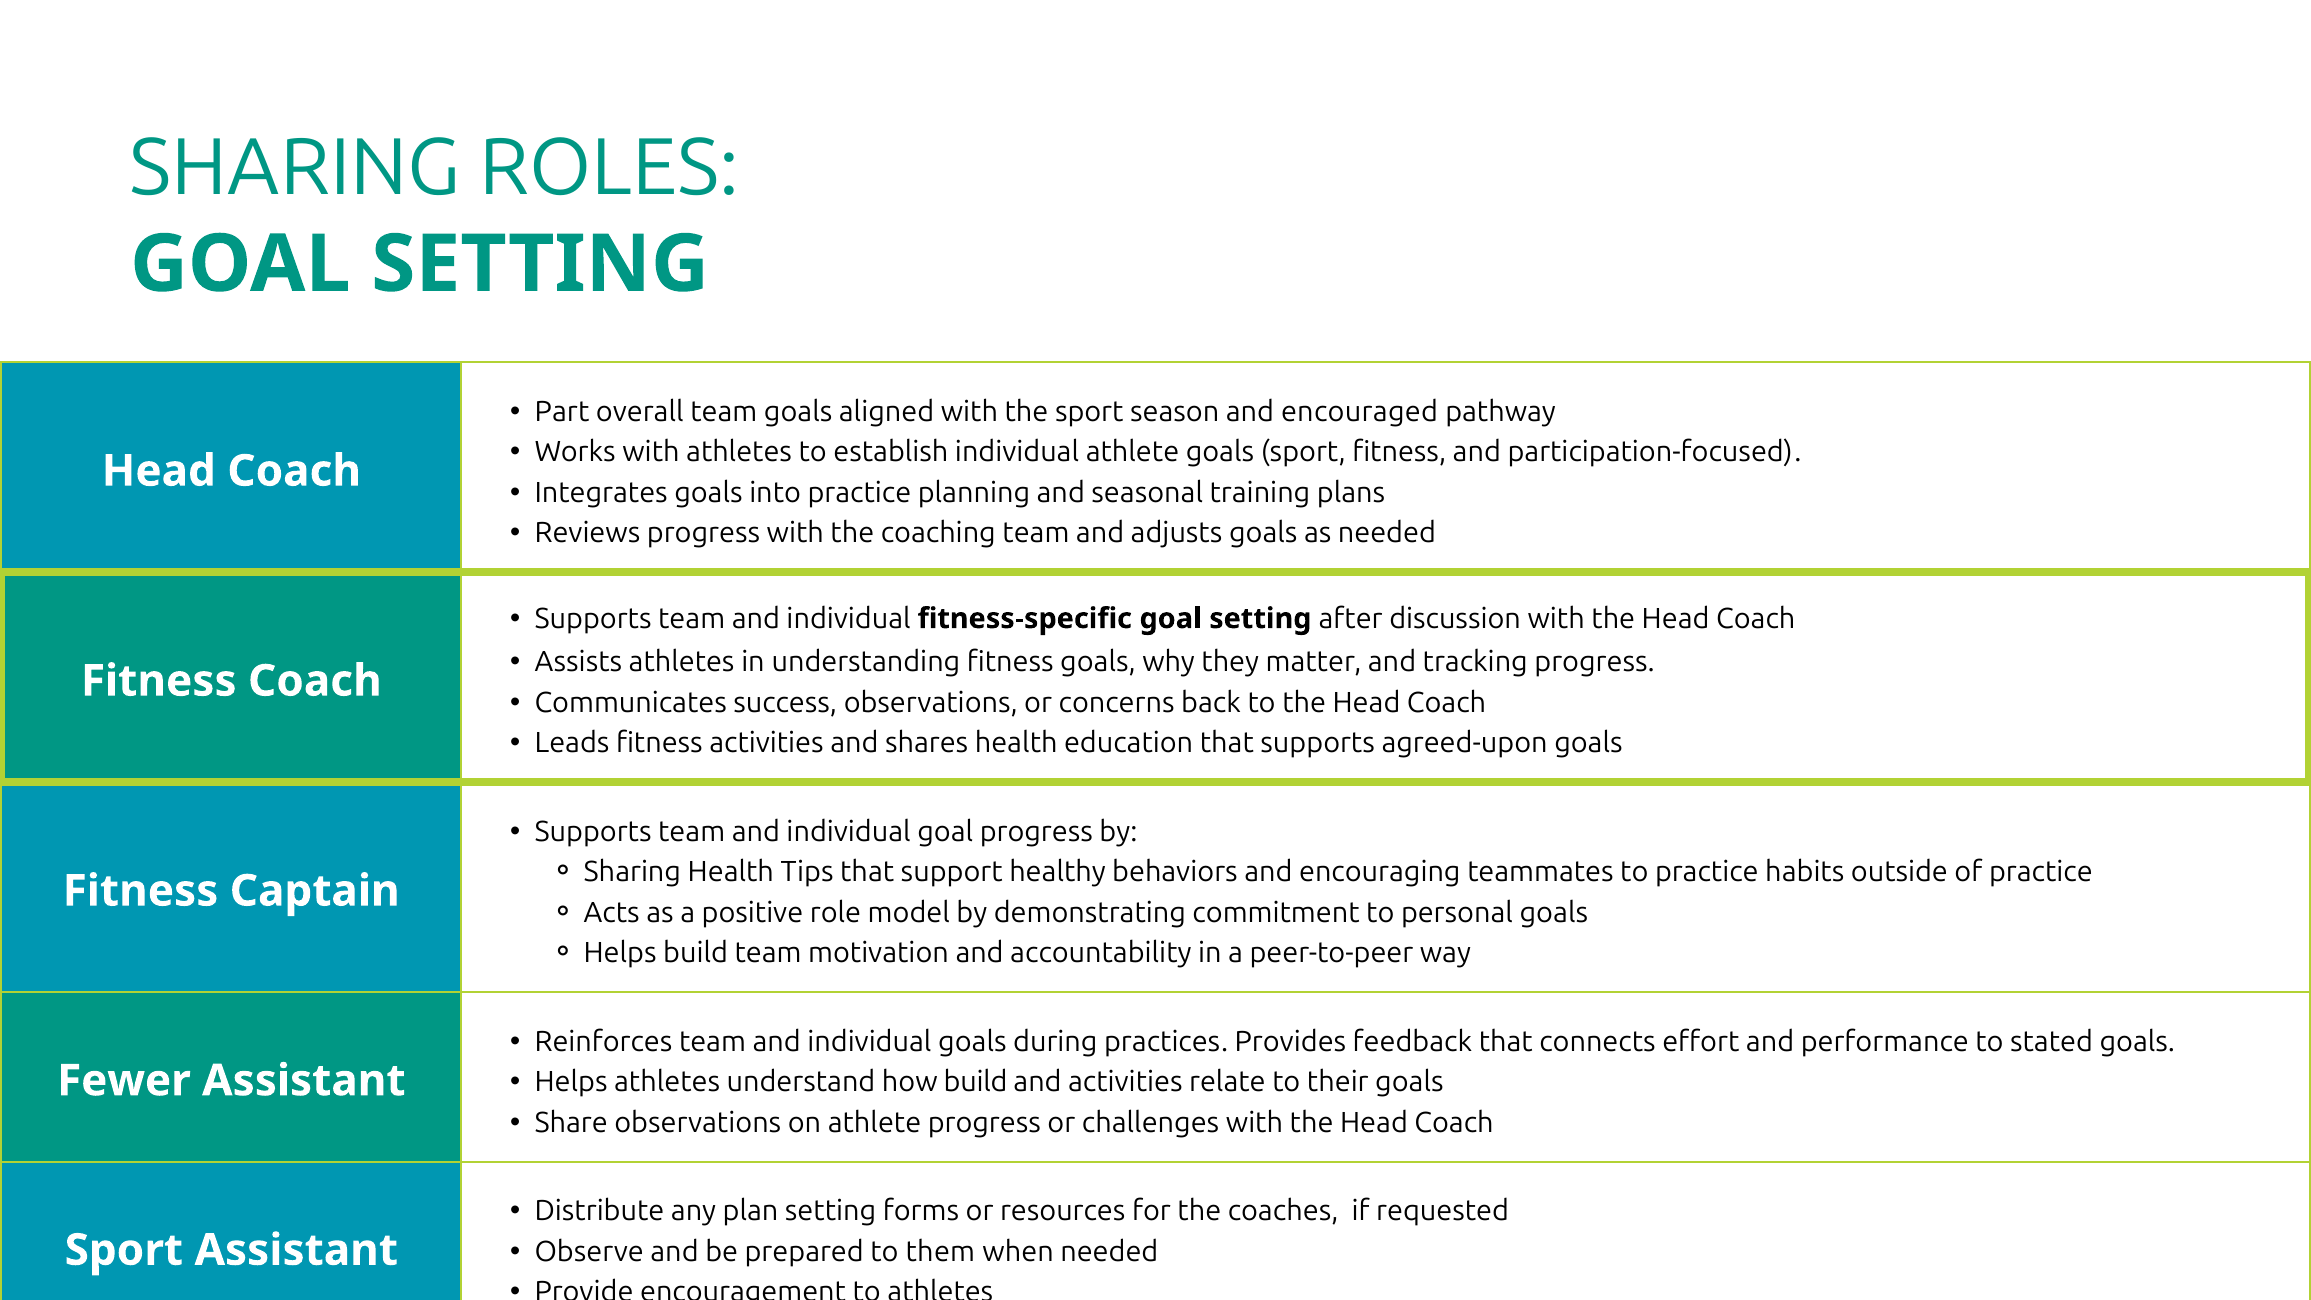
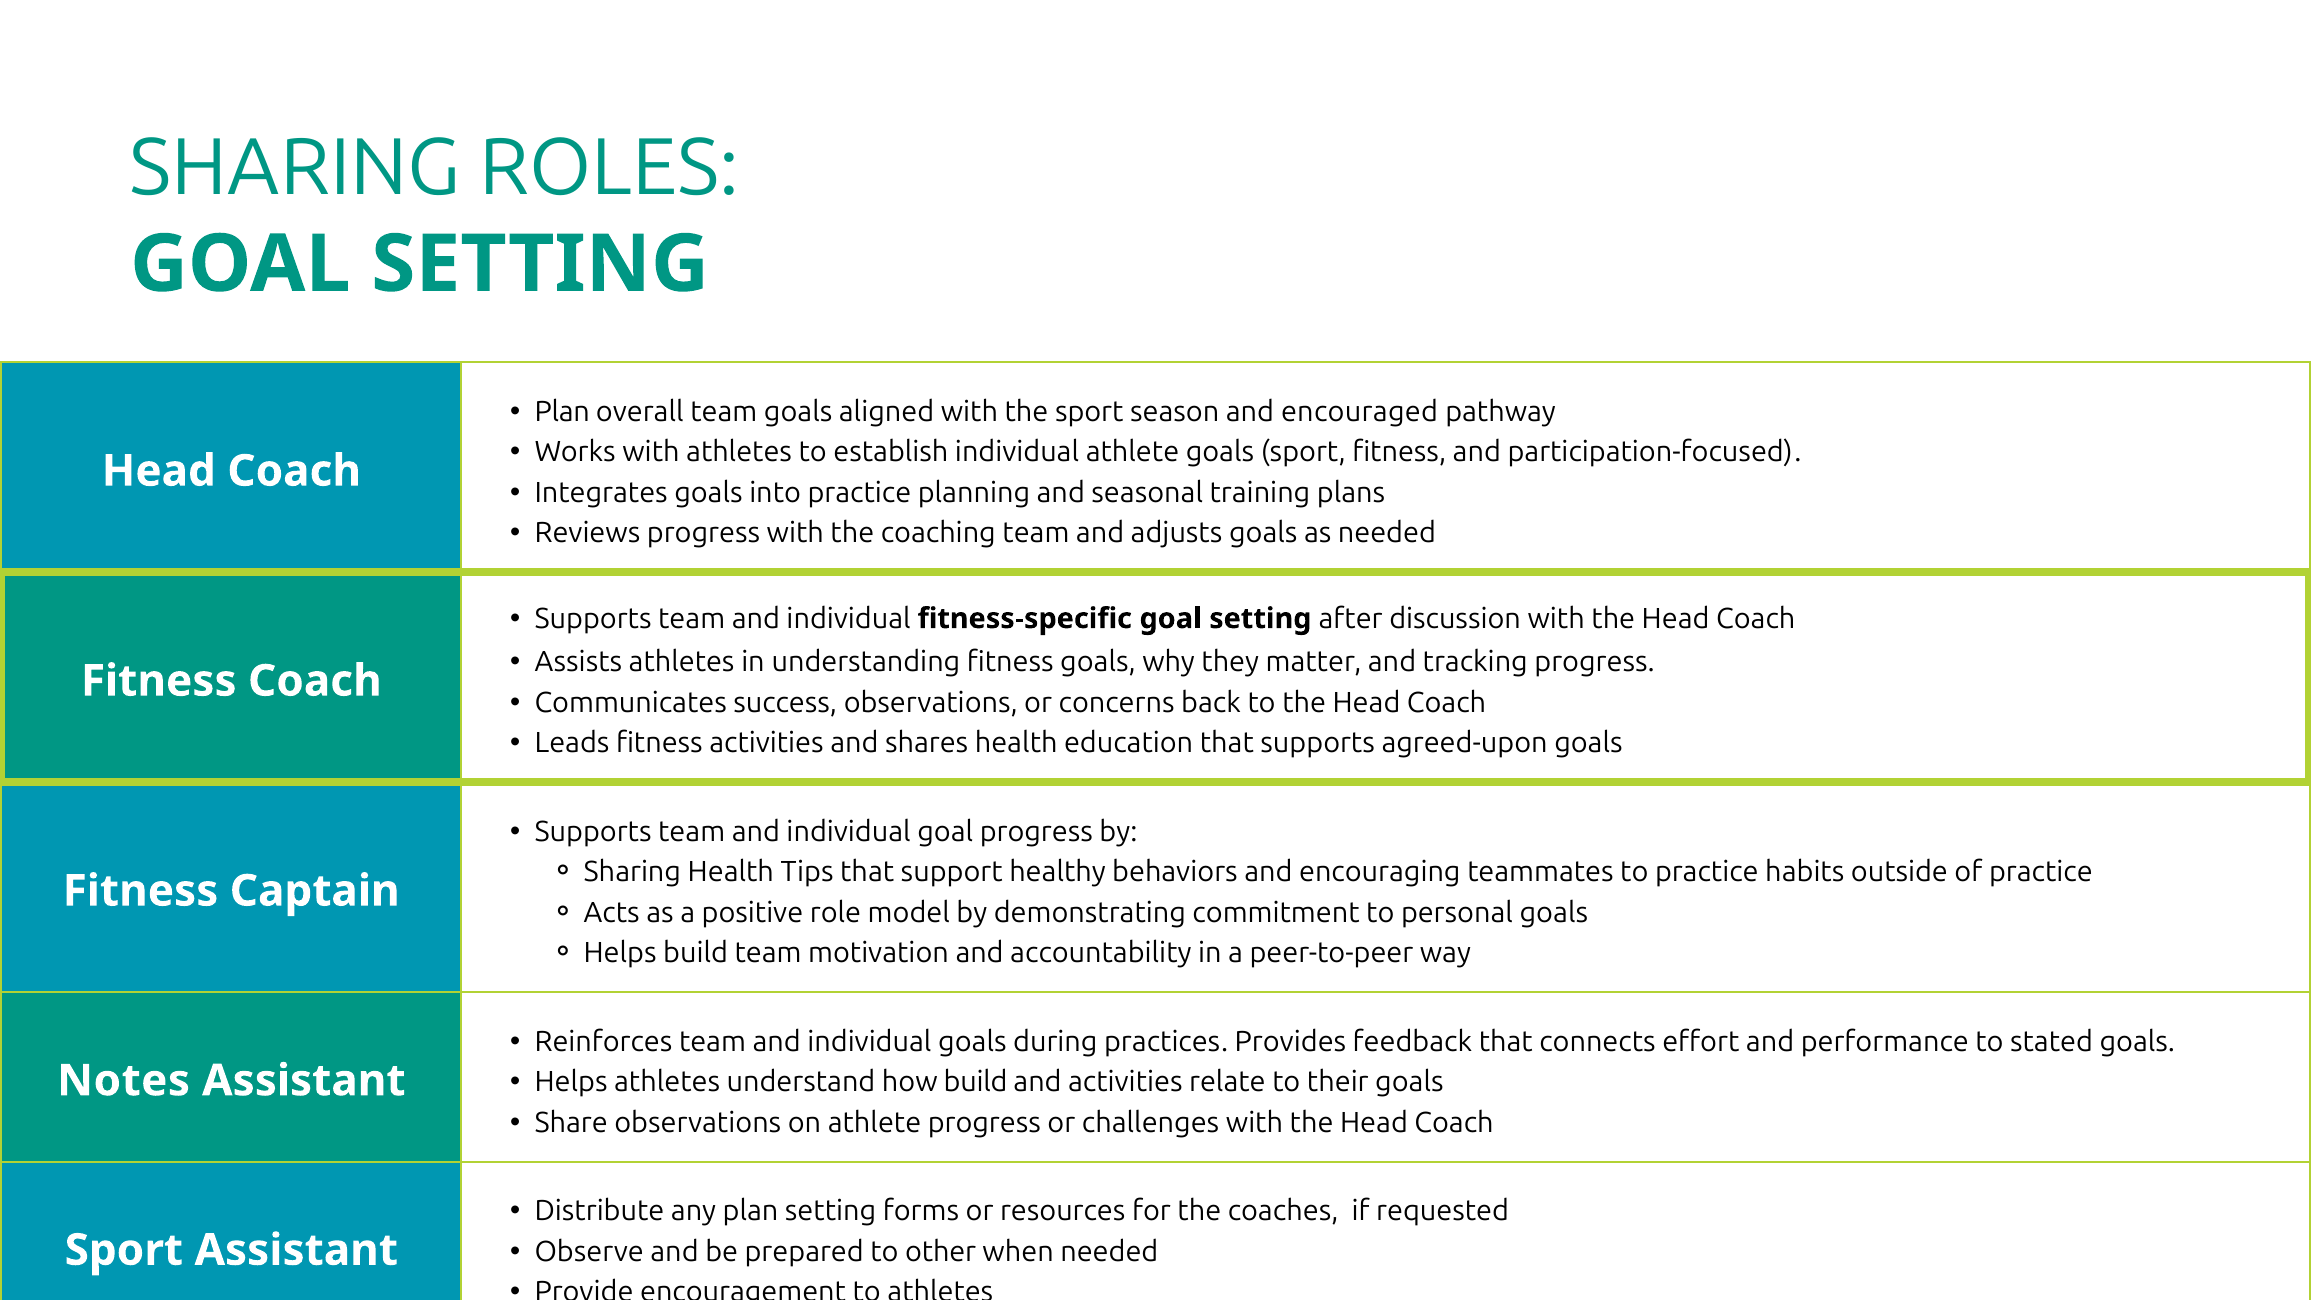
Part at (562, 412): Part -> Plan
Fewer: Fewer -> Notes
them: them -> other
